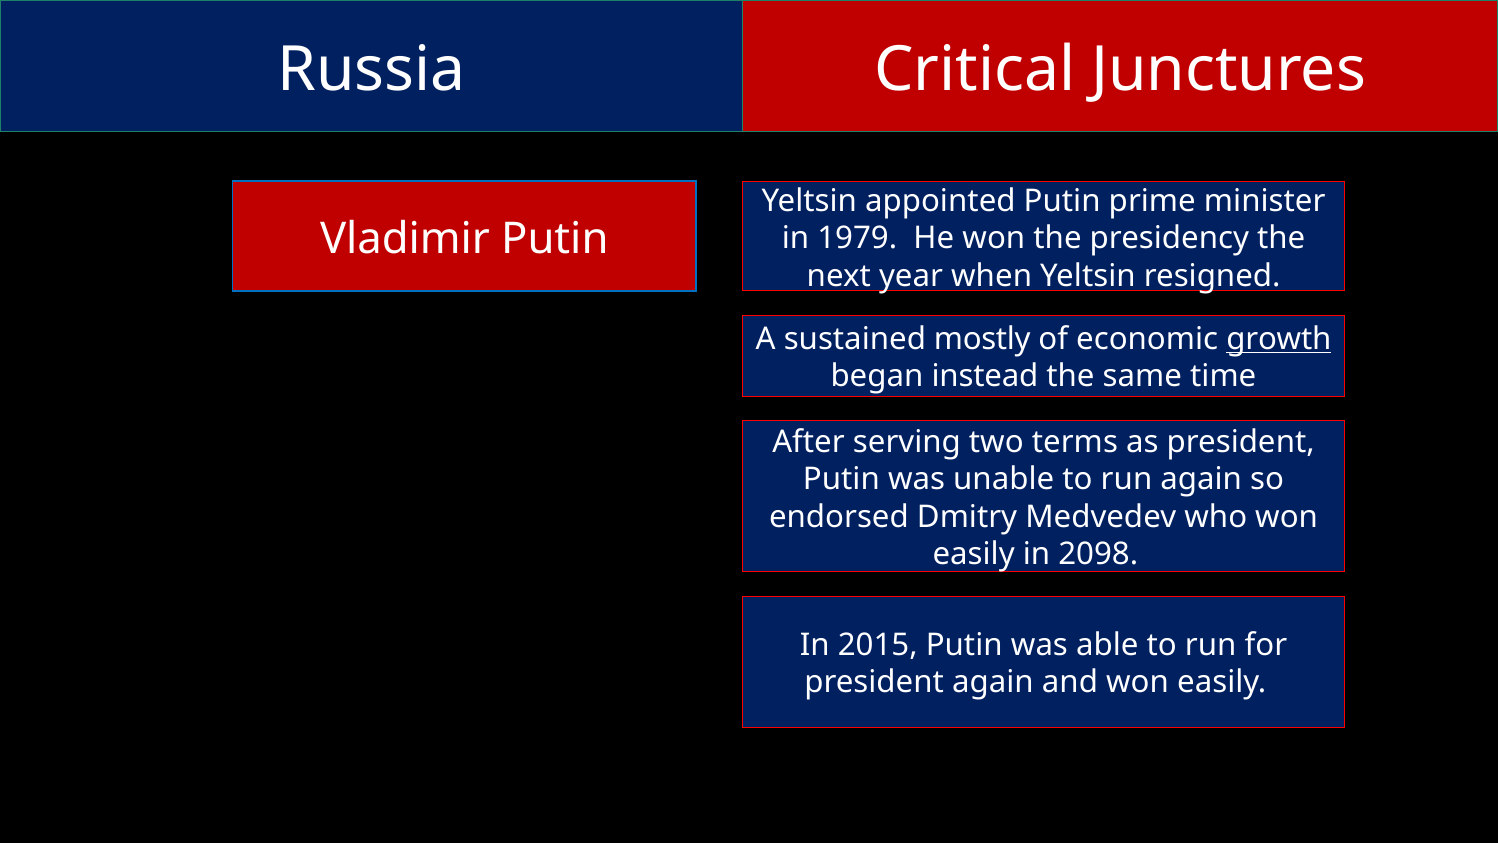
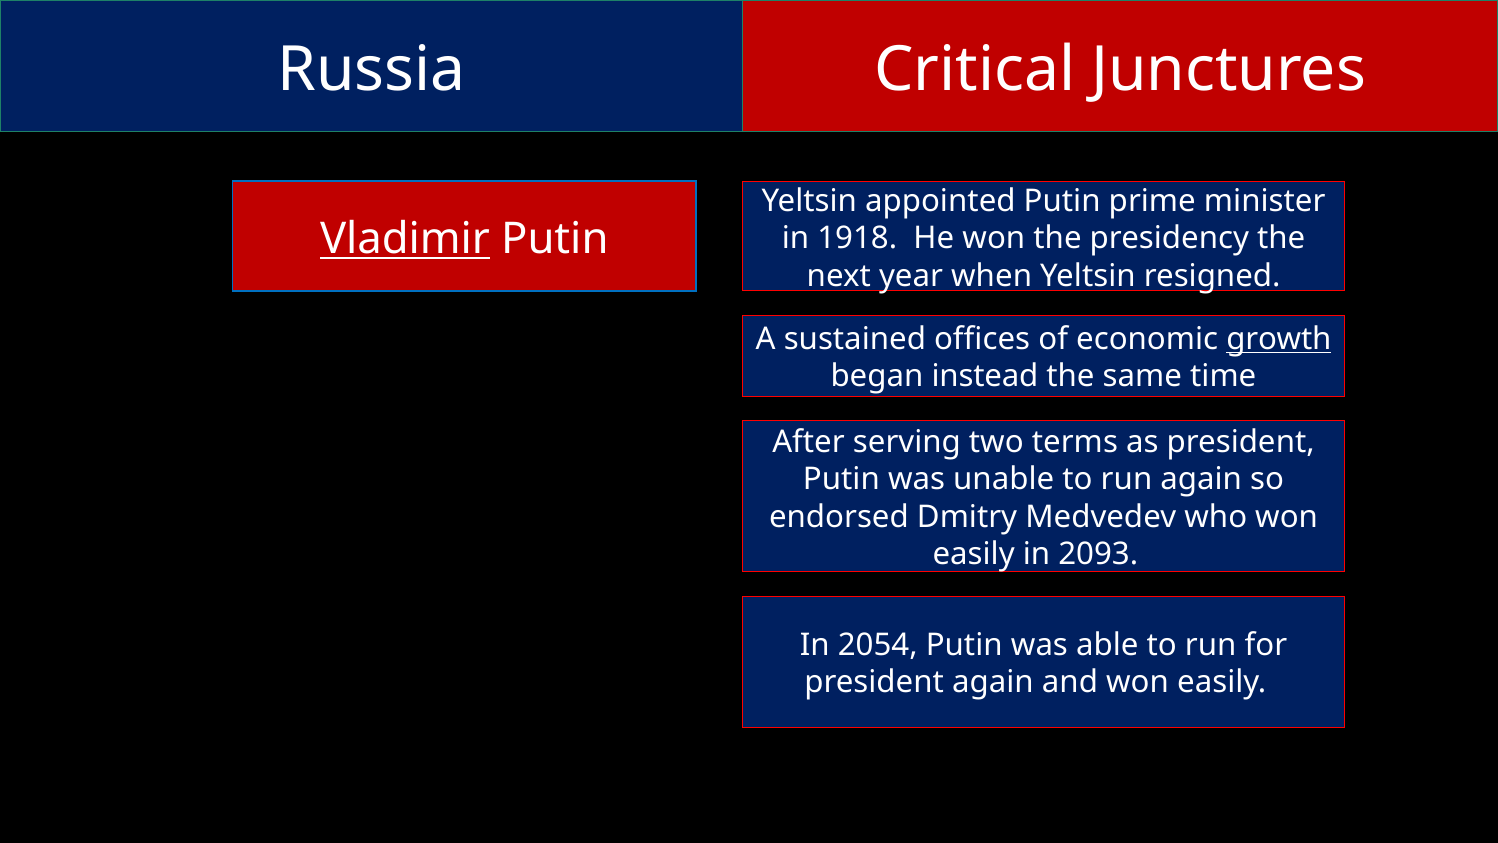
Vladimir underline: none -> present
1979: 1979 -> 1918
mostly: mostly -> offices
2098: 2098 -> 2093
2015: 2015 -> 2054
